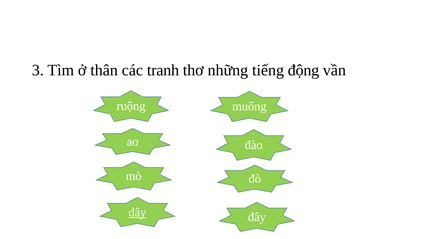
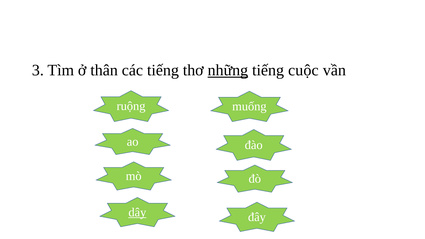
các tranh: tranh -> tiếng
những underline: none -> present
động: động -> cuộc
